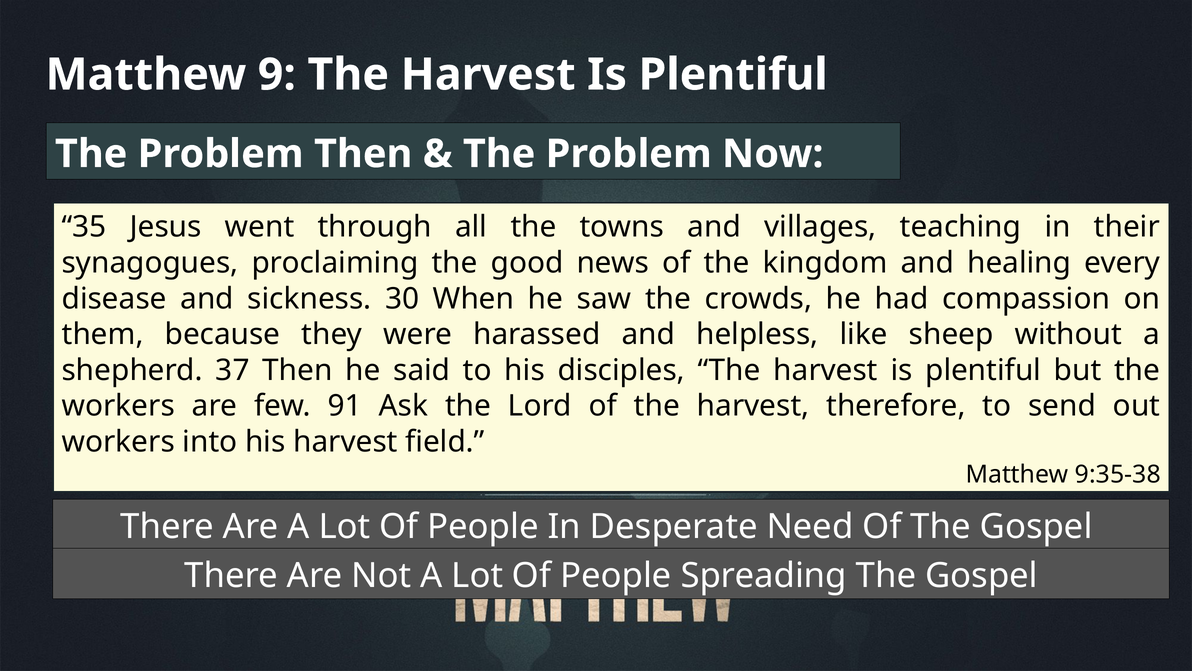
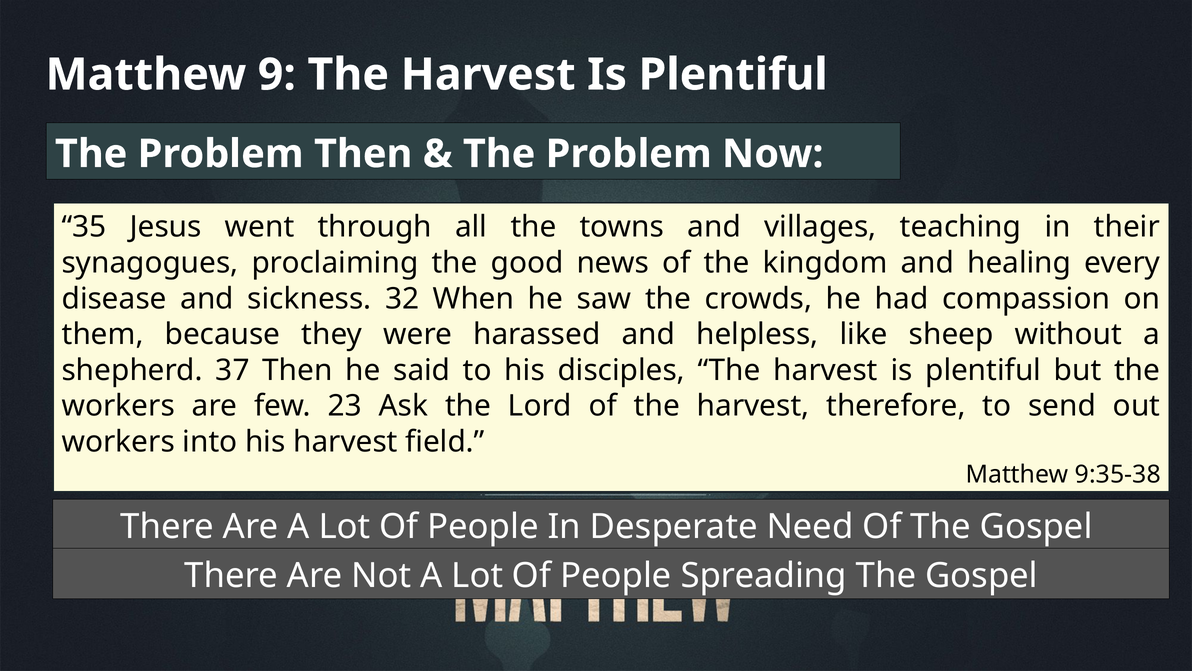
30: 30 -> 32
91: 91 -> 23
